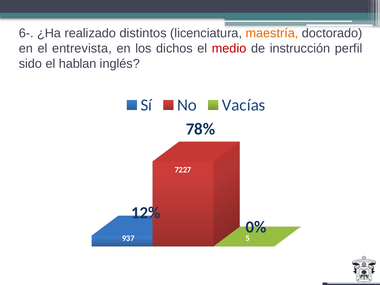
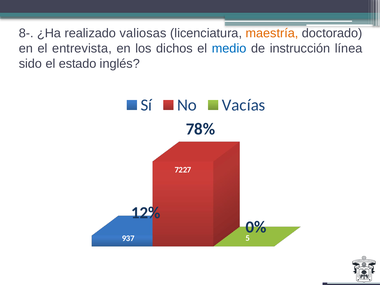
6-: 6- -> 8-
distintos: distintos -> valiosas
medio colour: red -> blue
perfil: perfil -> línea
hablan: hablan -> estado
